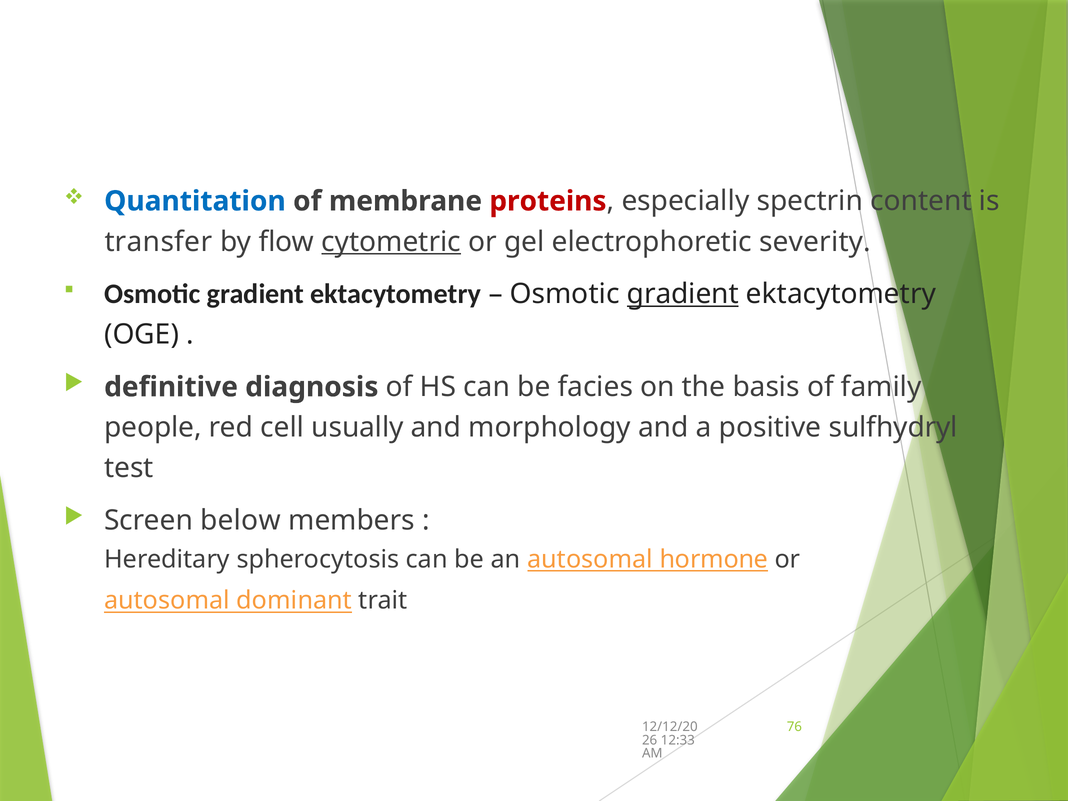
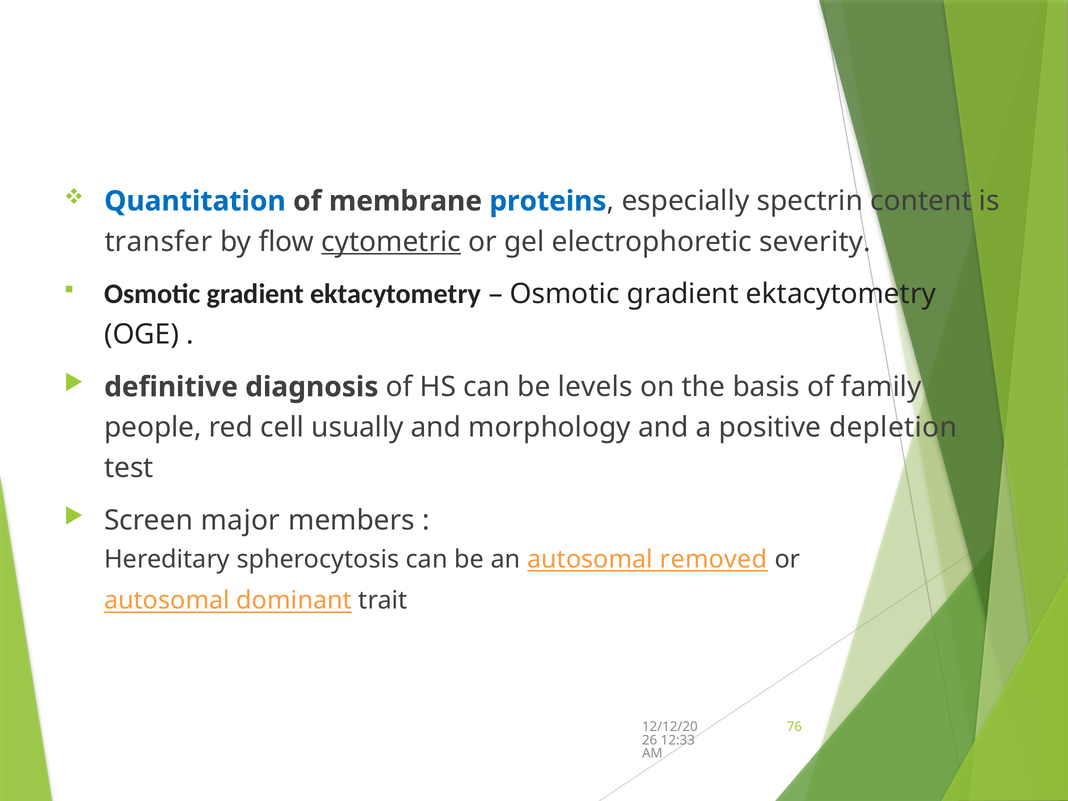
proteins colour: red -> blue
gradient at (683, 294) underline: present -> none
facies: facies -> levels
sulfhydryl: sulfhydryl -> depletion
below: below -> major
hormone: hormone -> removed
